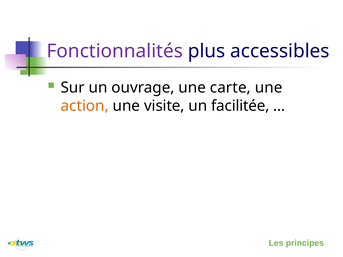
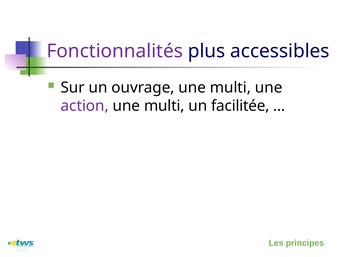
ouvrage une carte: carte -> multi
action colour: orange -> purple
visite at (164, 106): visite -> multi
